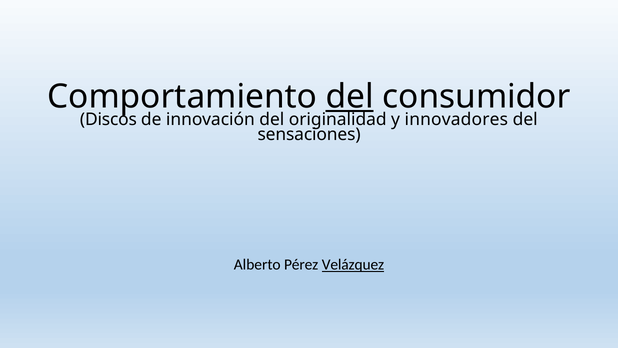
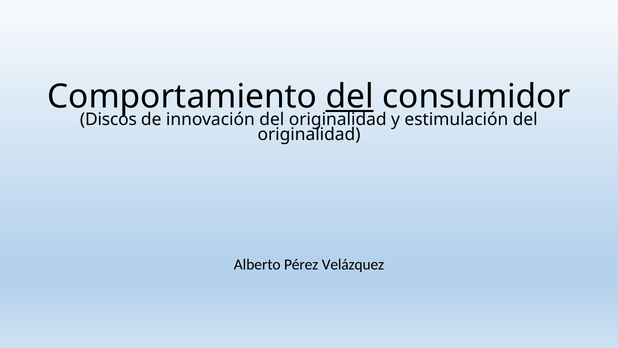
innovadores: innovadores -> estimulación
sensaciones at (309, 134): sensaciones -> originalidad
Velázquez underline: present -> none
